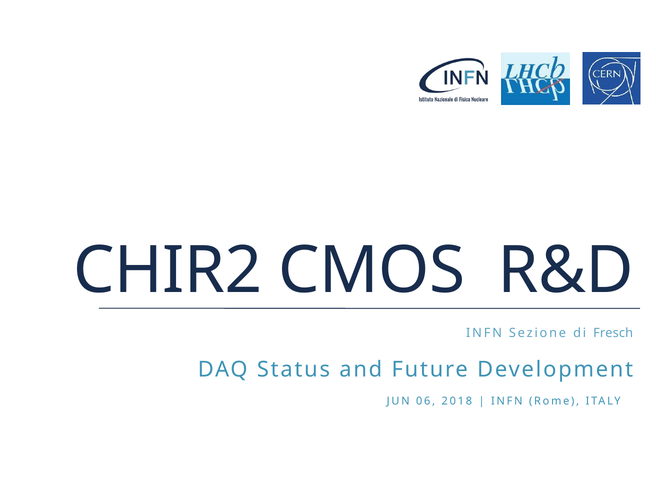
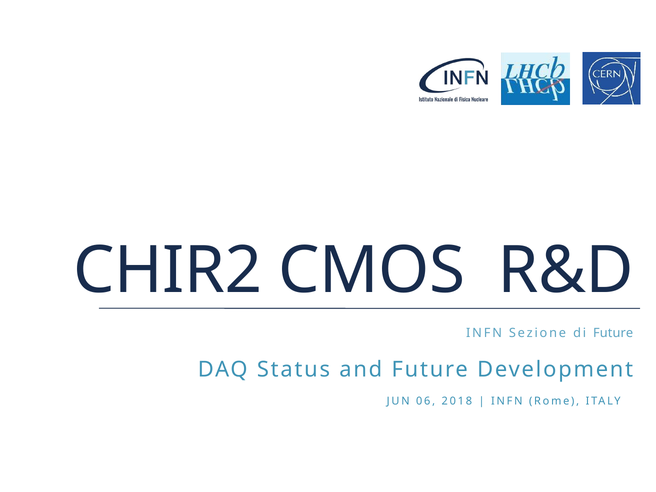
di Fresch: Fresch -> Future
